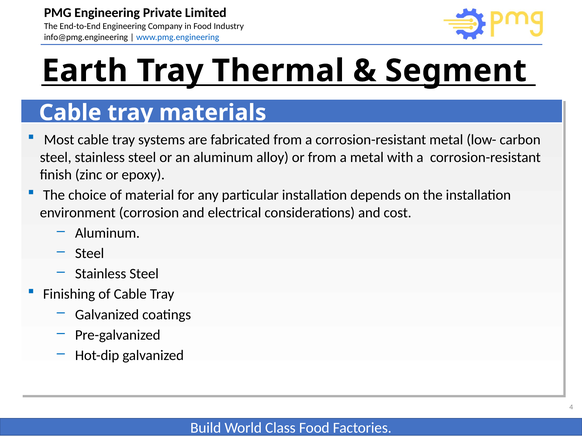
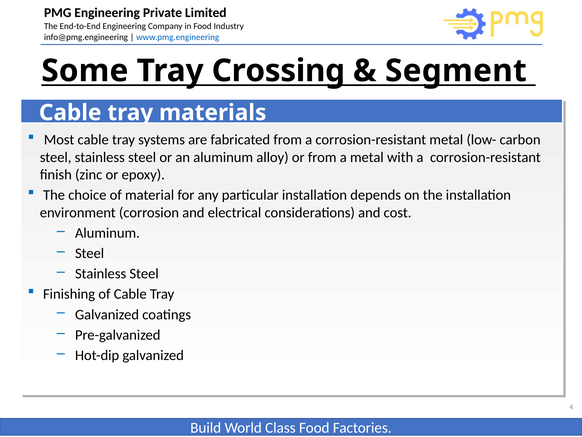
Earth: Earth -> Some
Thermal: Thermal -> Crossing
